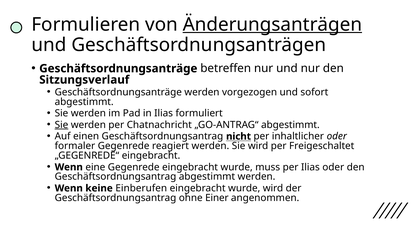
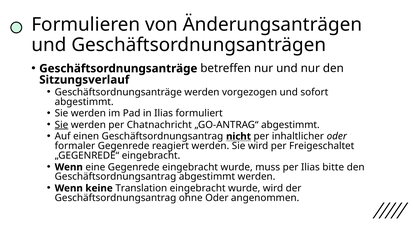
Änderungsanträgen underline: present -> none
Ilias oder: oder -> bitte
Einberufen: Einberufen -> Translation
ohne Einer: Einer -> Oder
